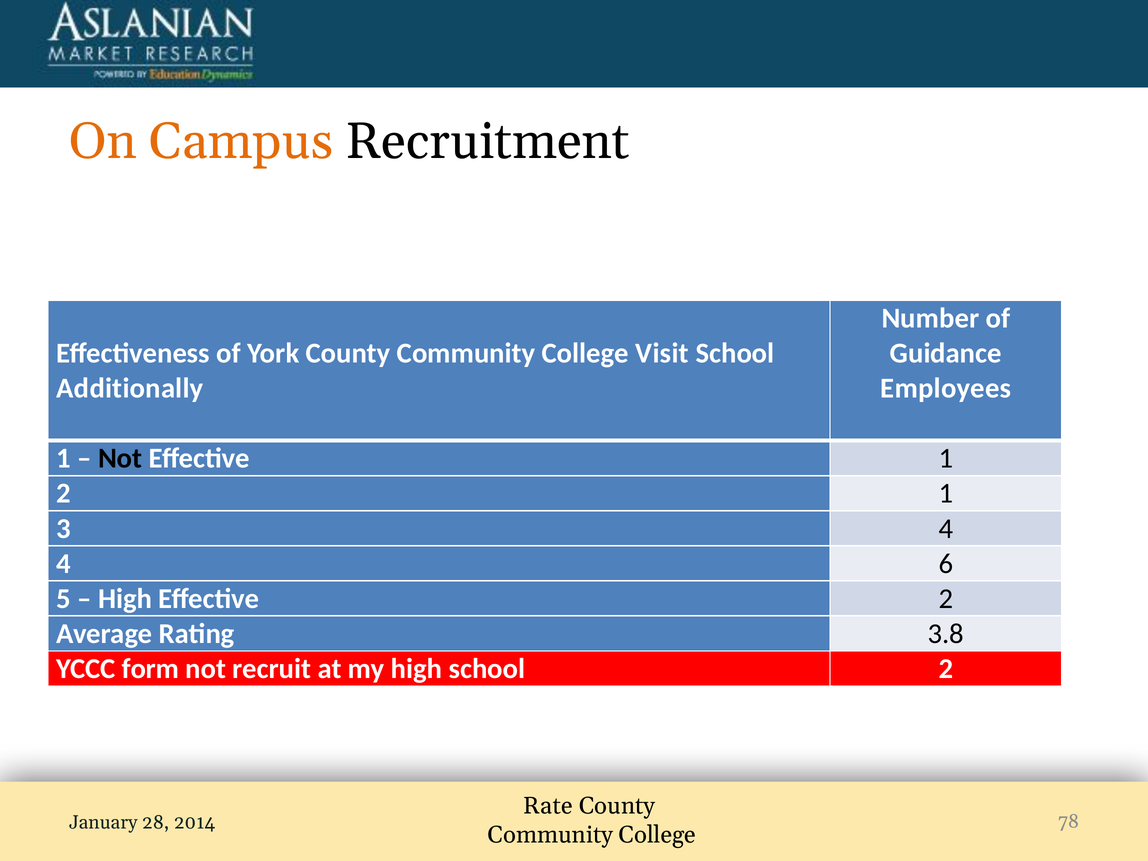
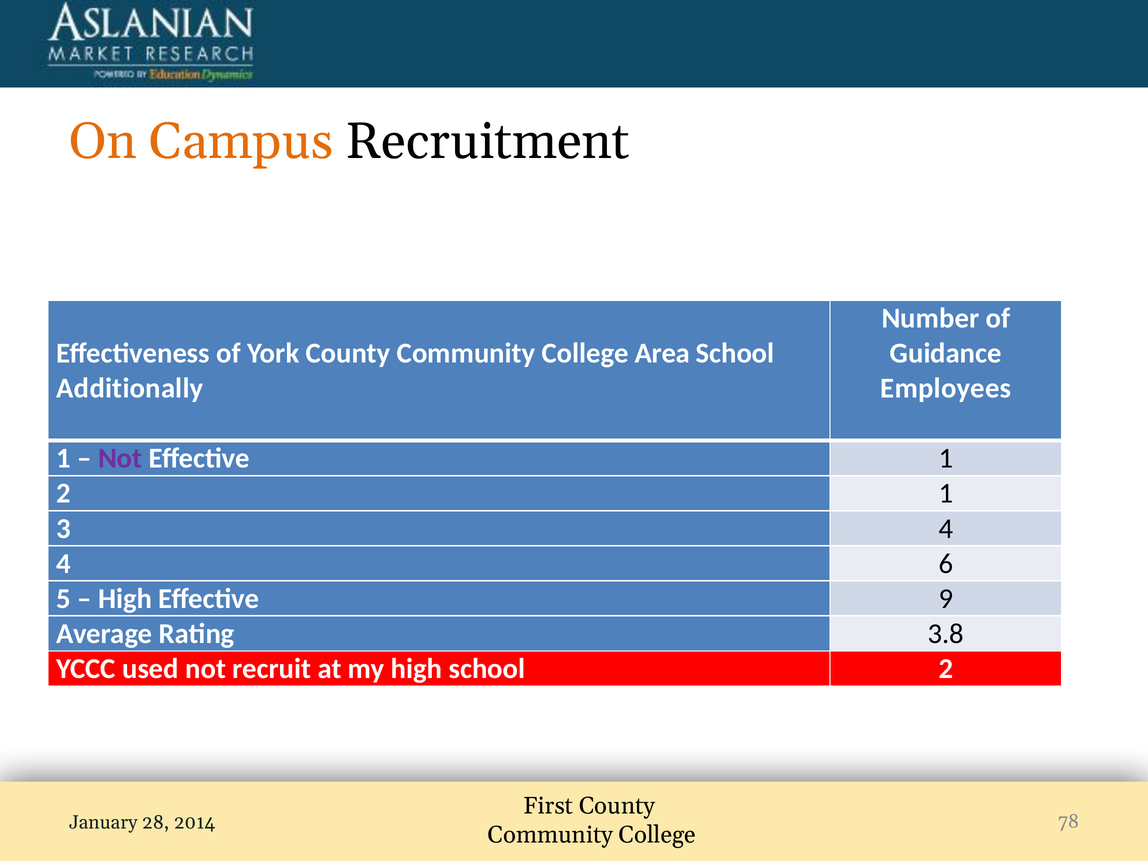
Visit: Visit -> Area
Not at (120, 458) colour: black -> purple
Effective 2: 2 -> 9
form: form -> used
Rate: Rate -> First
